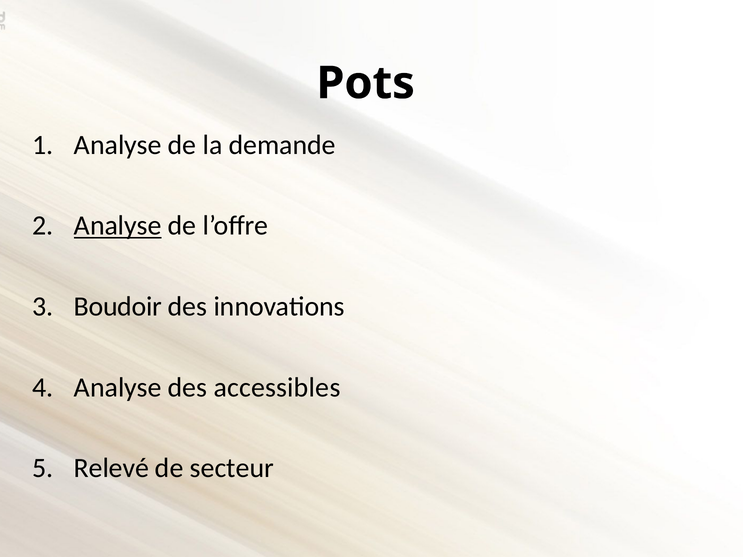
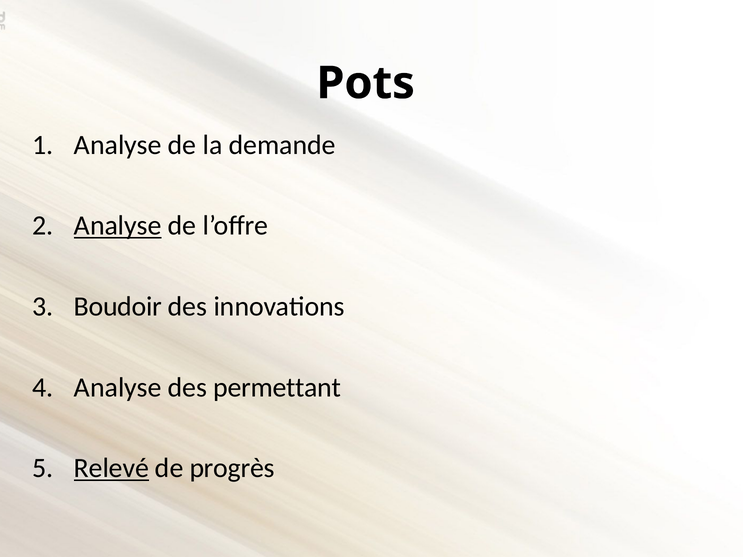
accessibles: accessibles -> permettant
Relevé underline: none -> present
secteur: secteur -> progrès
